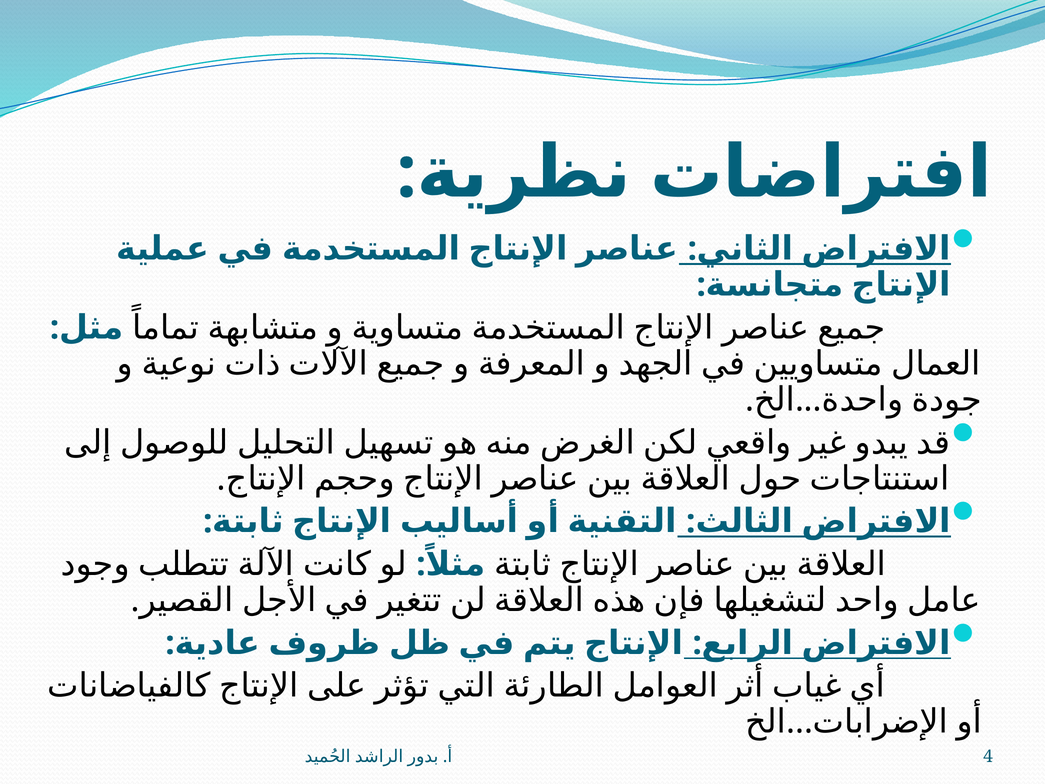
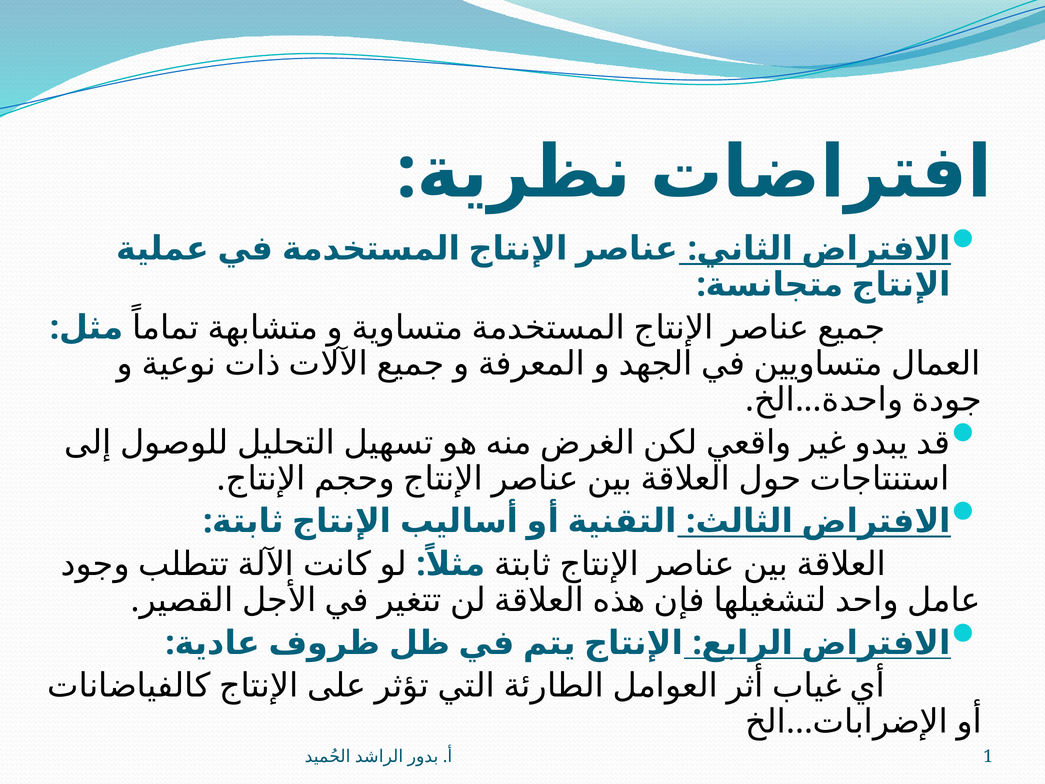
4: 4 -> 1
